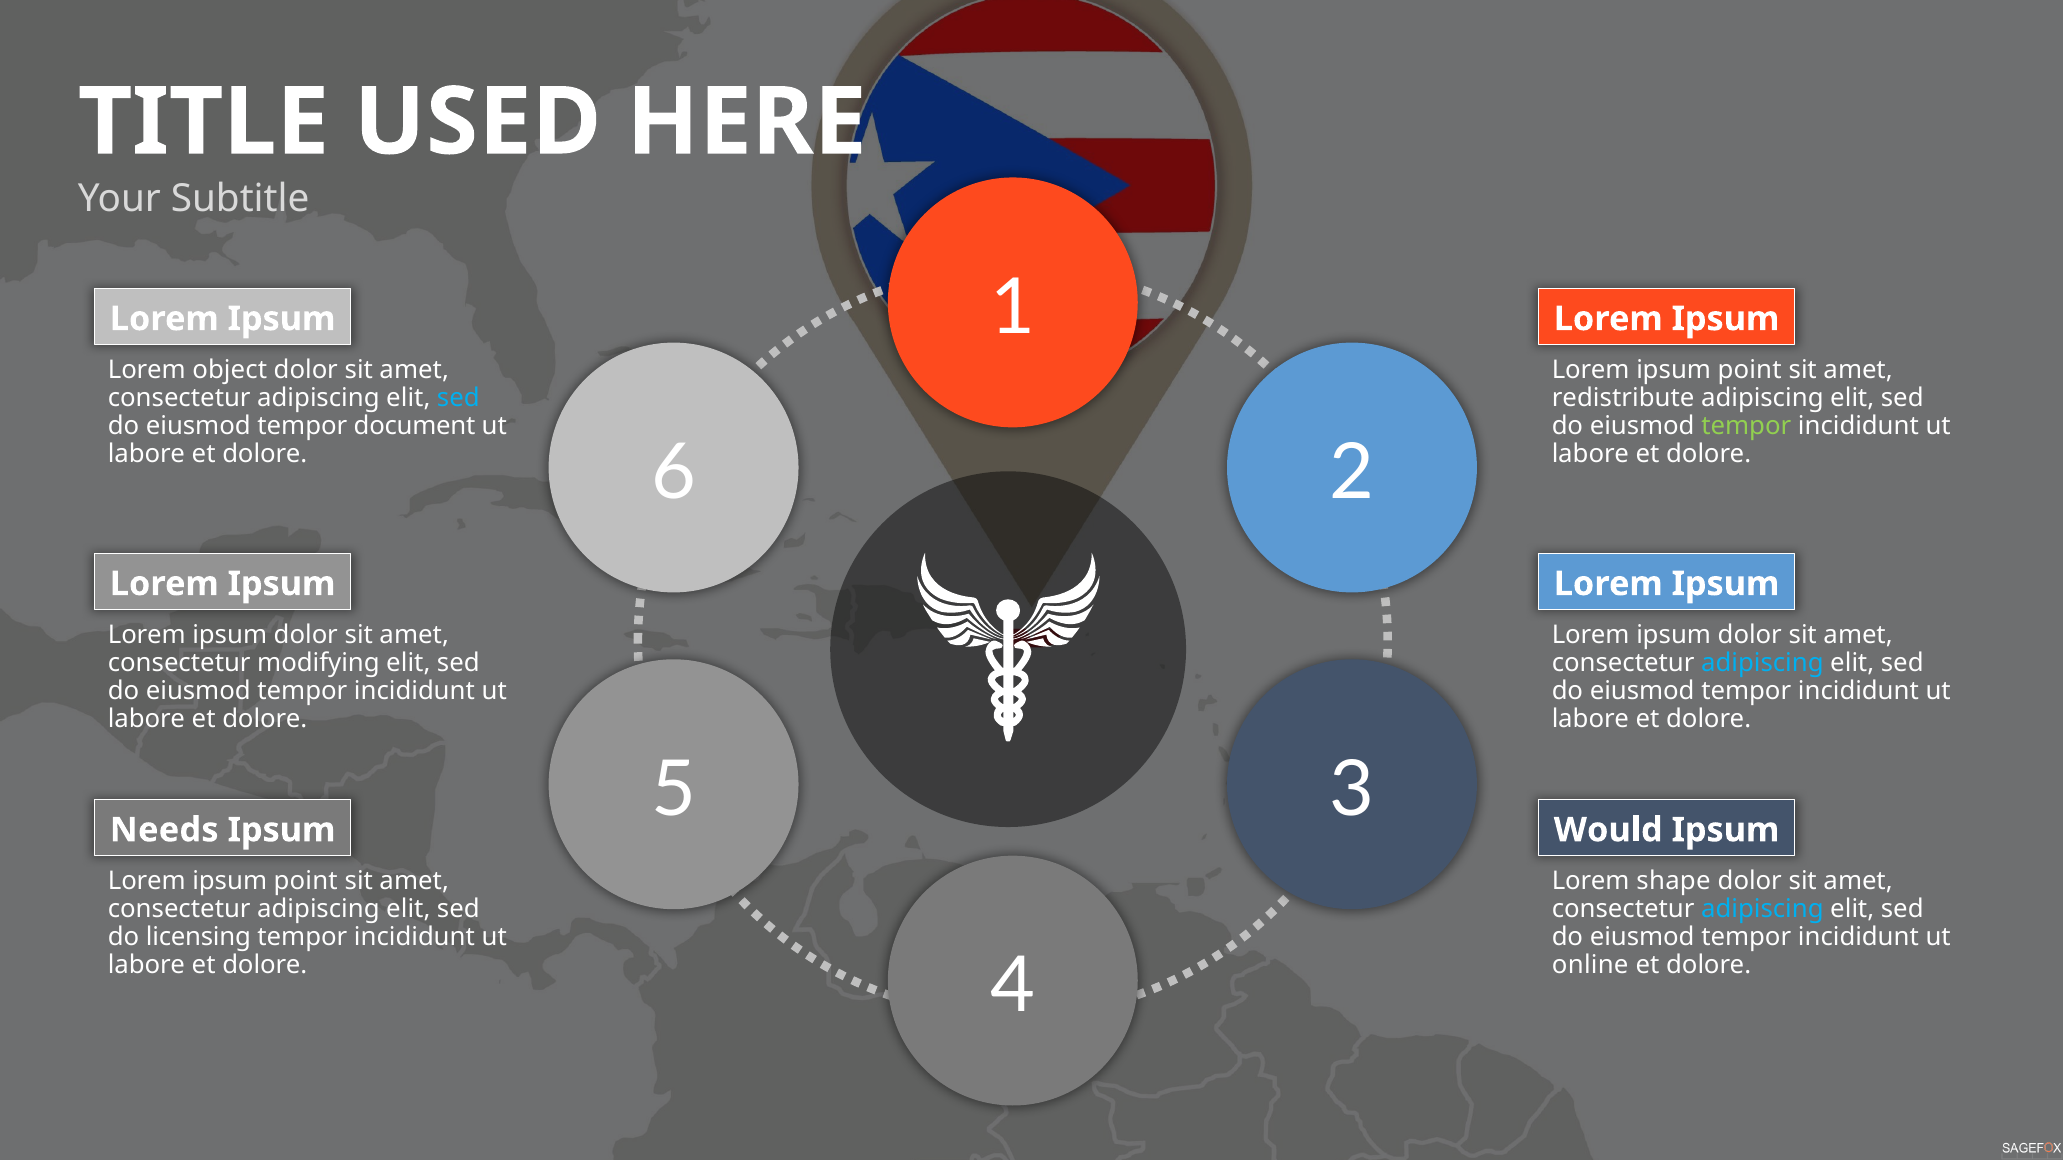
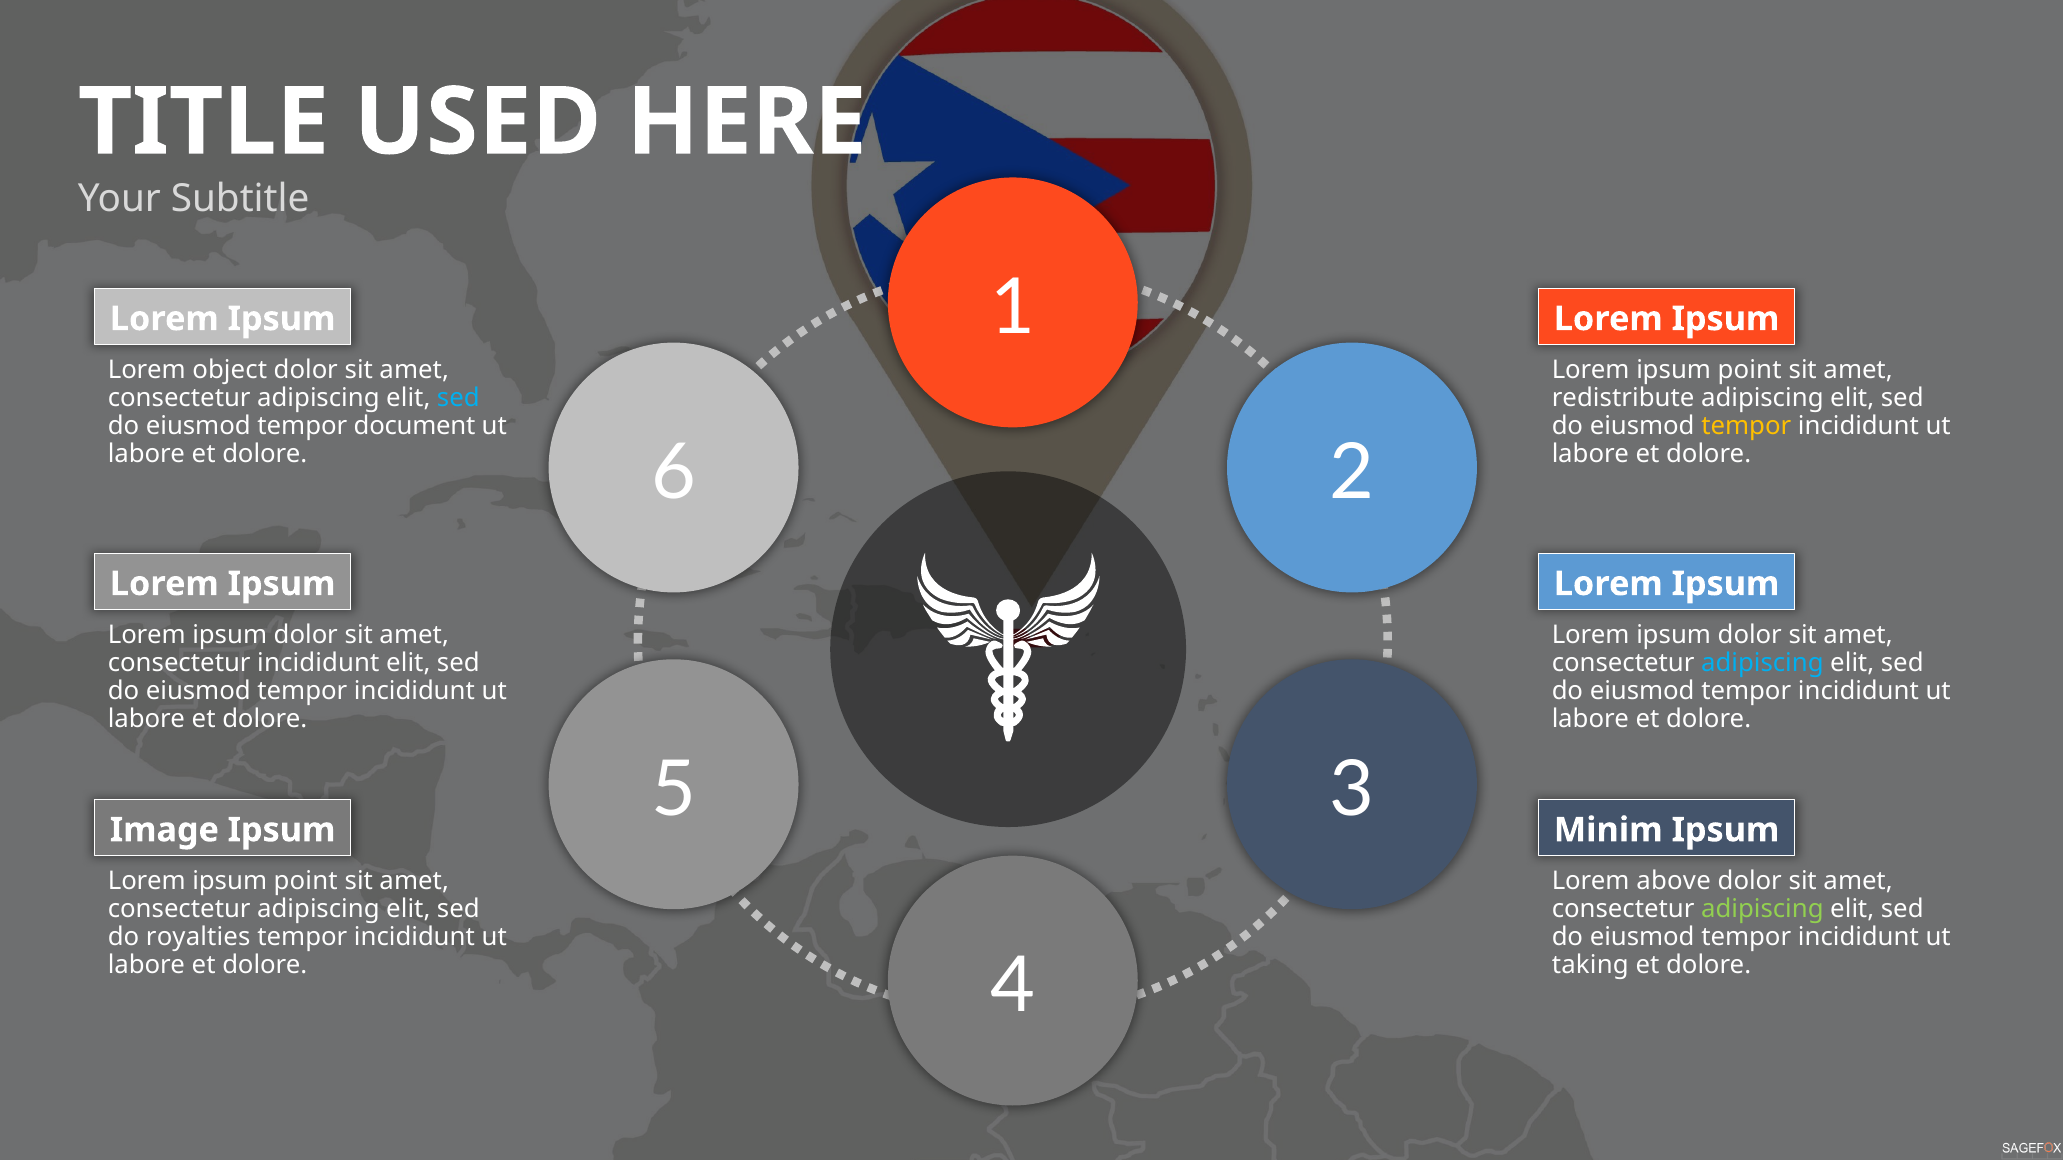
tempor at (1746, 426) colour: light green -> yellow
consectetur modifying: modifying -> incididunt
Needs: Needs -> Image
Would: Would -> Minim
shape: shape -> above
adipiscing at (1762, 909) colour: light blue -> light green
licensing: licensing -> royalties
online: online -> taking
